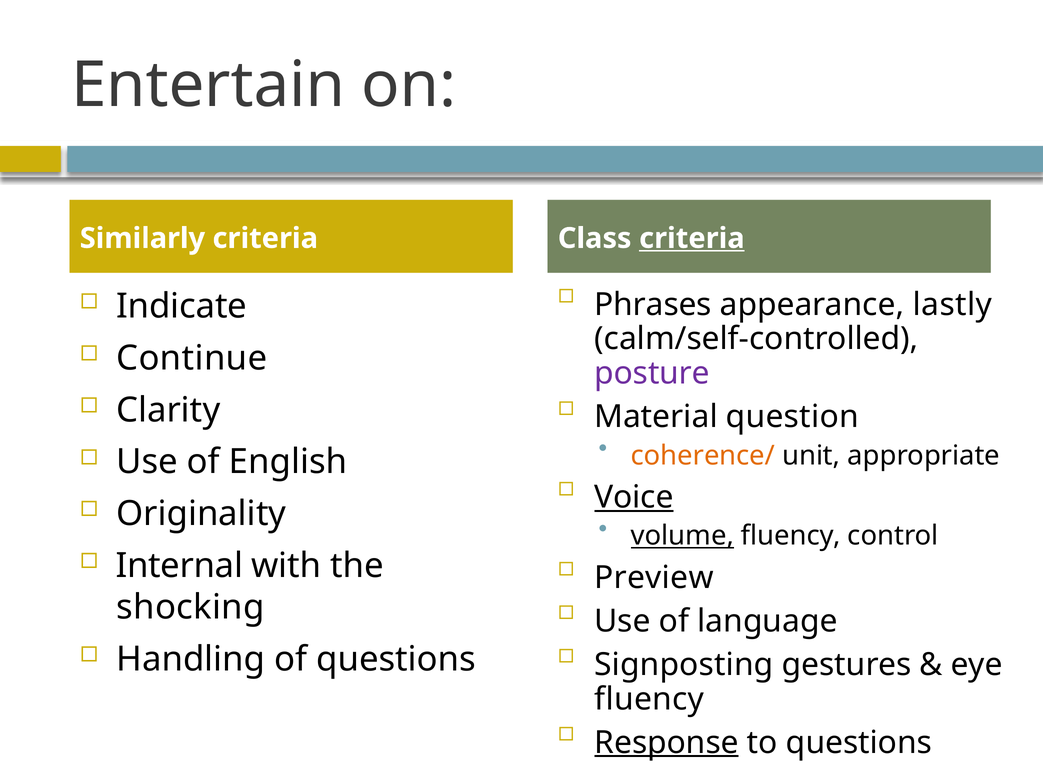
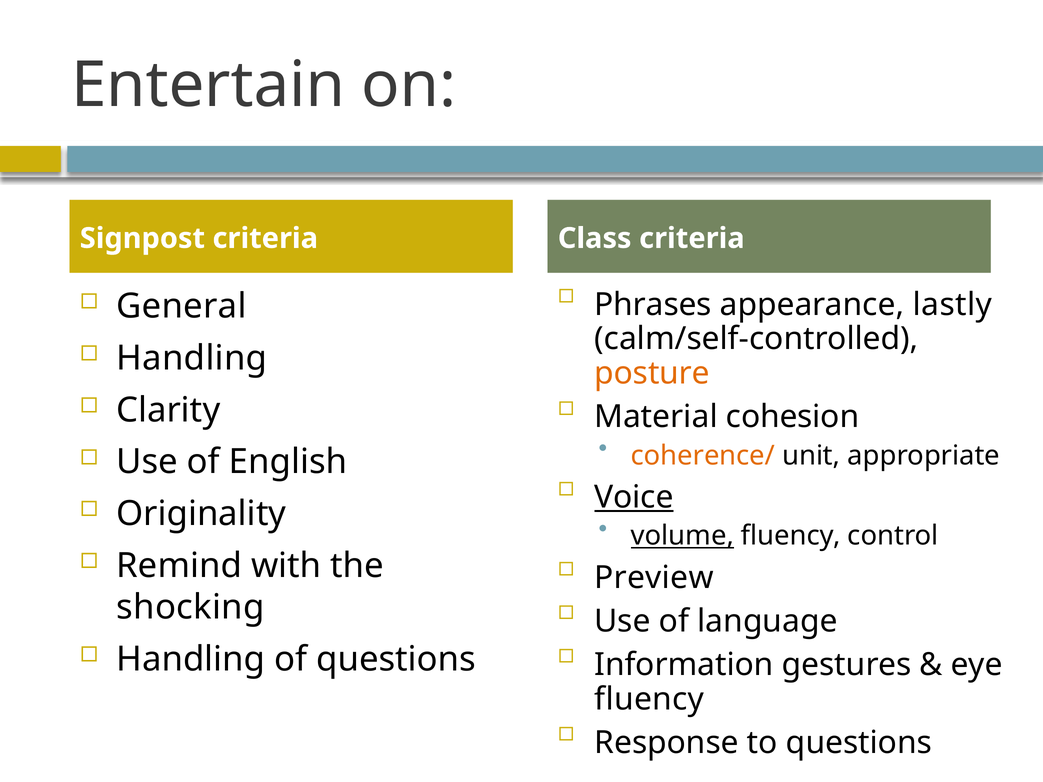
Similarly: Similarly -> Signpost
criteria at (692, 238) underline: present -> none
Indicate: Indicate -> General
Continue at (192, 358): Continue -> Handling
posture colour: purple -> orange
question: question -> cohesion
Internal: Internal -> Remind
Signposting: Signposting -> Information
Response underline: present -> none
